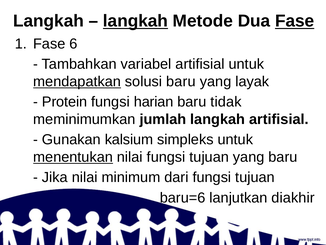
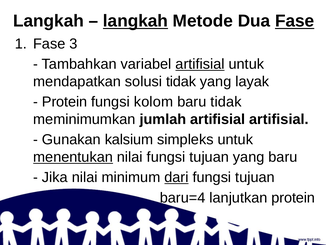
6: 6 -> 3
artifisial at (200, 64) underline: none -> present
mendapatkan underline: present -> none
solusi baru: baru -> tidak
harian: harian -> kolom
jumlah langkah: langkah -> artifisial
dari underline: none -> present
baru=6: baru=6 -> baru=4
lanjutkan diakhir: diakhir -> protein
